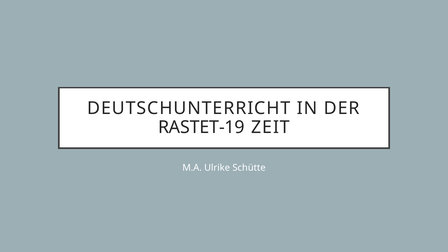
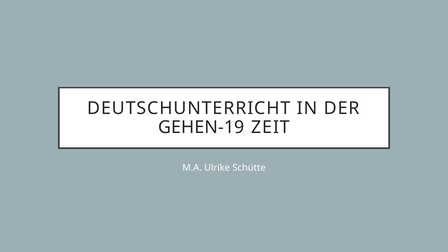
RASTET-19: RASTET-19 -> GEHEN-19
